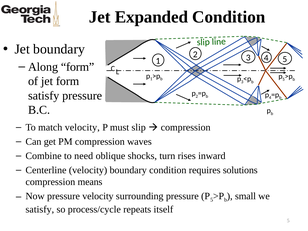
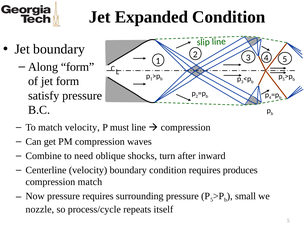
must slip: slip -> line
rises: rises -> after
solutions: solutions -> produces
compression means: means -> match
pressure velocity: velocity -> requires
satisfy at (40, 209): satisfy -> nozzle
